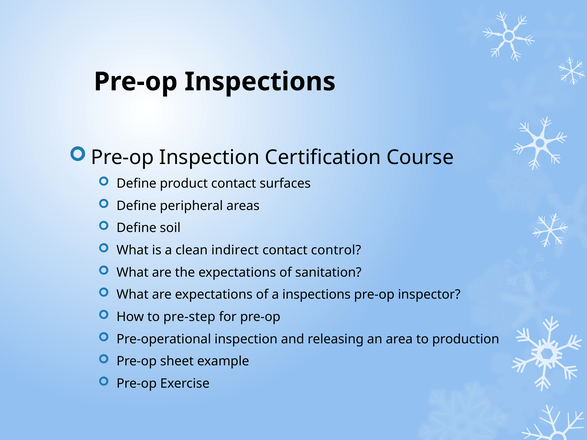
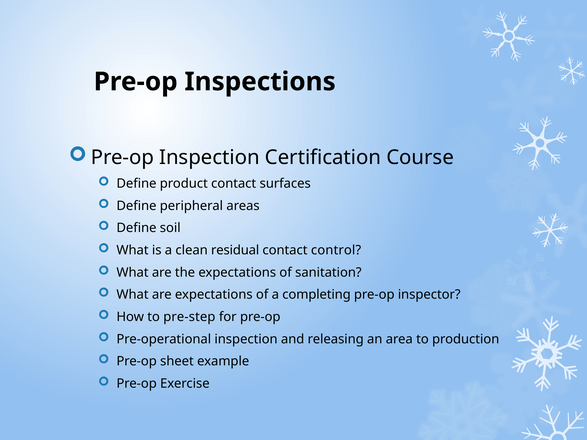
indirect: indirect -> residual
a inspections: inspections -> completing
